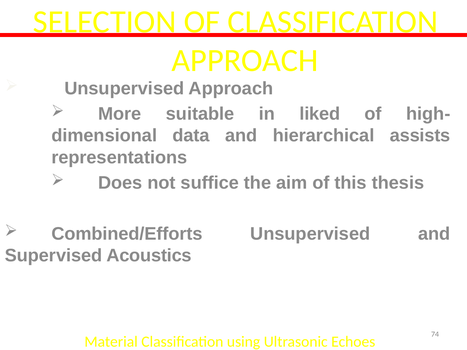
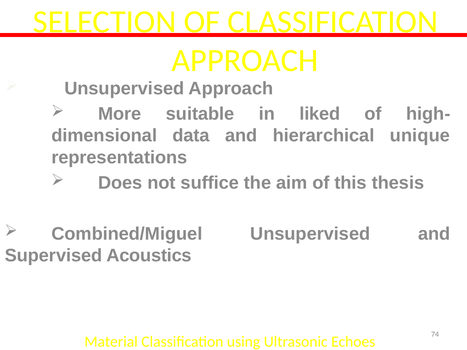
assists: assists -> unique
Combined/Efforts: Combined/Efforts -> Combined/Miguel
